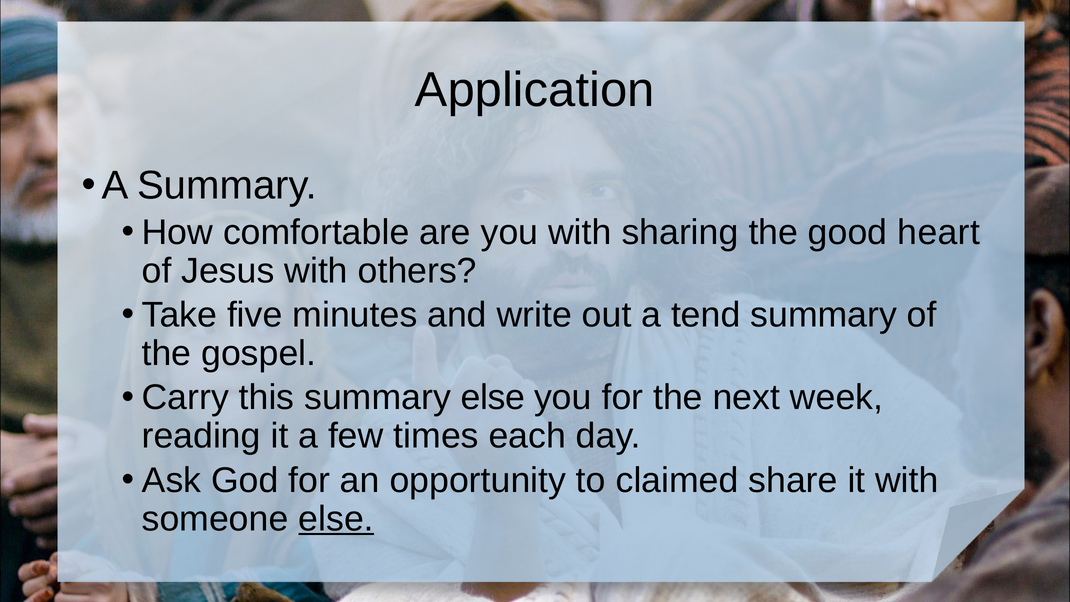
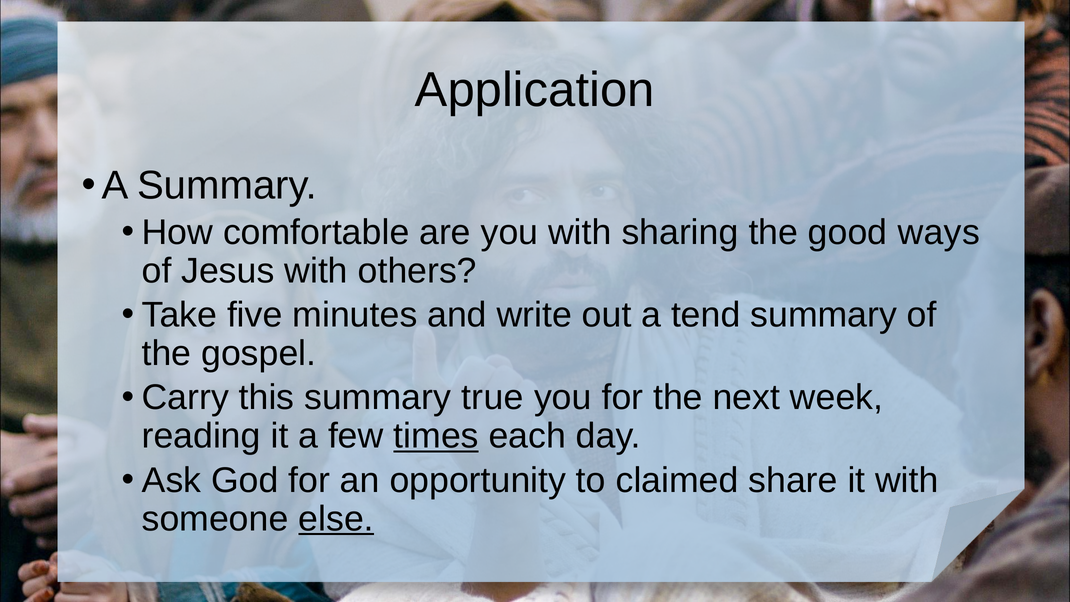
heart: heart -> ways
summary else: else -> true
times underline: none -> present
